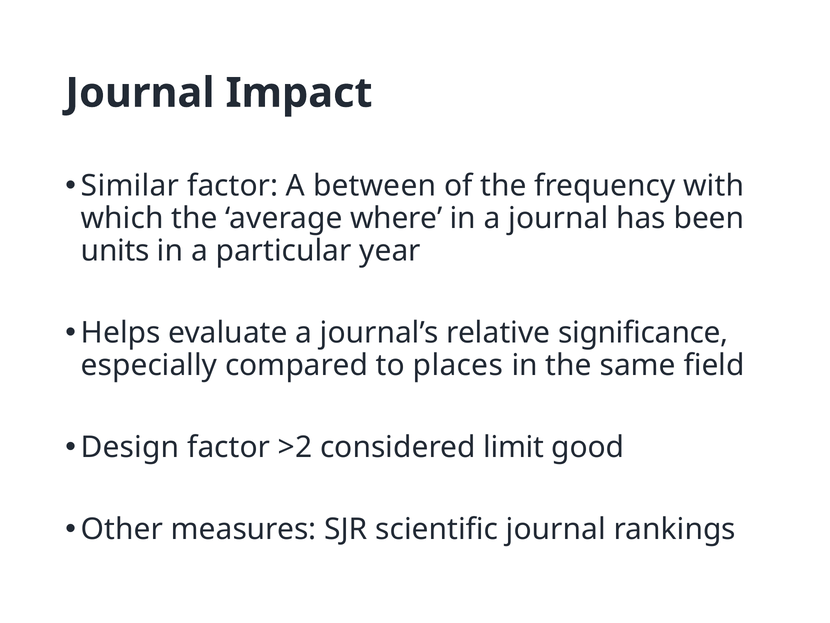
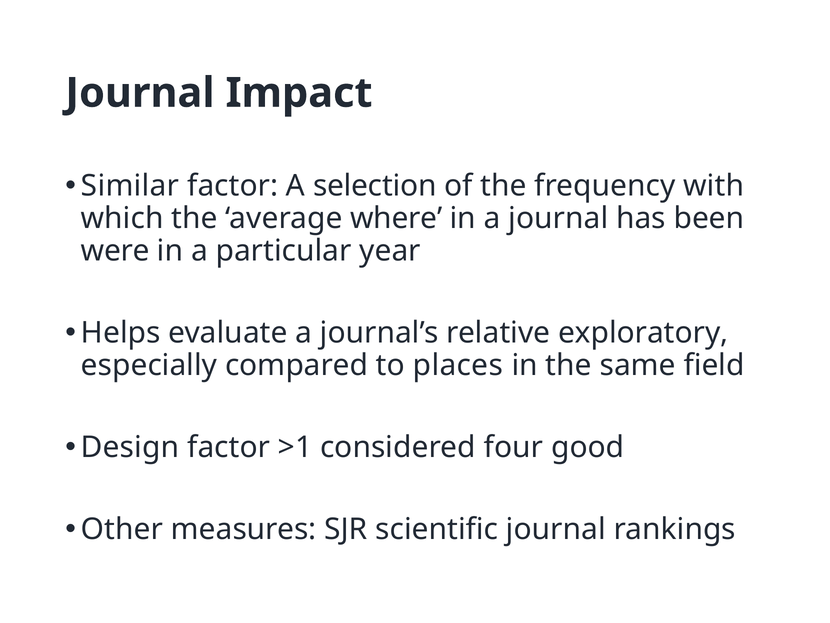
between: between -> selection
units: units -> were
significance: significance -> exploratory
>2: >2 -> >1
limit: limit -> four
